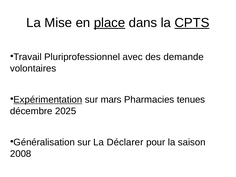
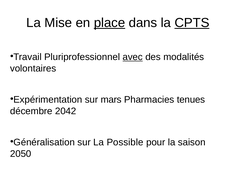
avec underline: none -> present
demande: demande -> modalités
Expérimentation underline: present -> none
2025: 2025 -> 2042
Déclarer: Déclarer -> Possible
2008: 2008 -> 2050
